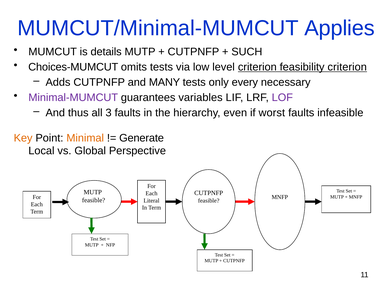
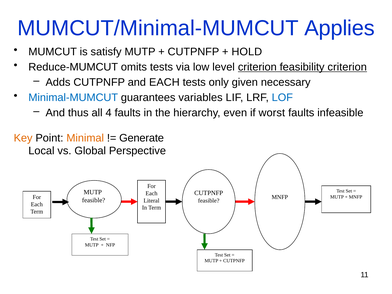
details: details -> satisfy
SUCH: SUCH -> HOLD
Choices-MUMCUT: Choices-MUMCUT -> Reduce-MUMCUT
and MANY: MANY -> EACH
every: every -> given
Minimal-MUMCUT colour: purple -> blue
LOF colour: purple -> blue
3: 3 -> 4
